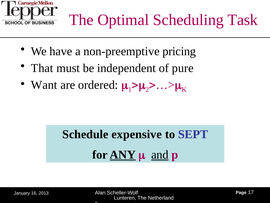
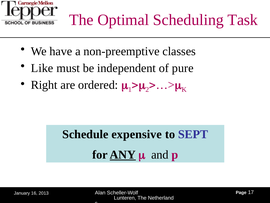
pricing: pricing -> classes
That: That -> Like
Want: Want -> Right
and underline: present -> none
